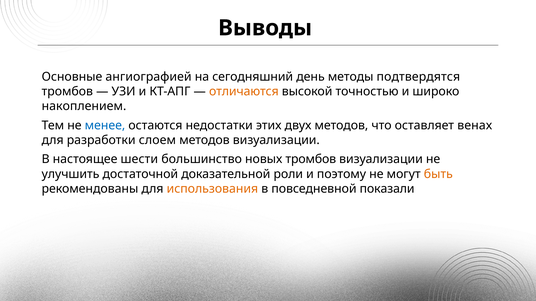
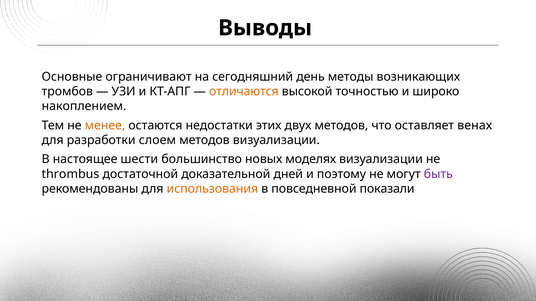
ангиографией: ангиографией -> ограничивают
подтвердятся: подтвердятся -> возникающих
менее colour: blue -> orange
новых тромбов: тромбов -> моделях
улучшить: улучшить -> thrombus
роли: роли -> дней
быть colour: orange -> purple
